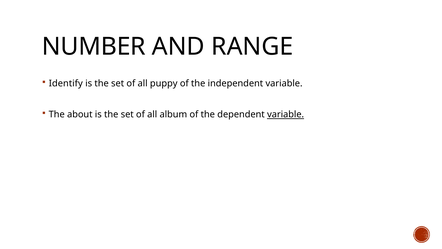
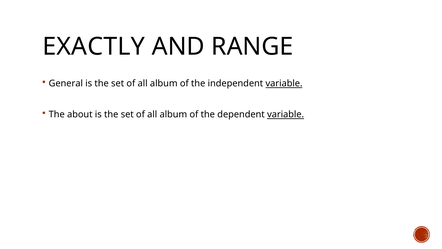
NUMBER: NUMBER -> EXACTLY
Identify: Identify -> General
puppy at (164, 83): puppy -> album
variable at (284, 83) underline: none -> present
